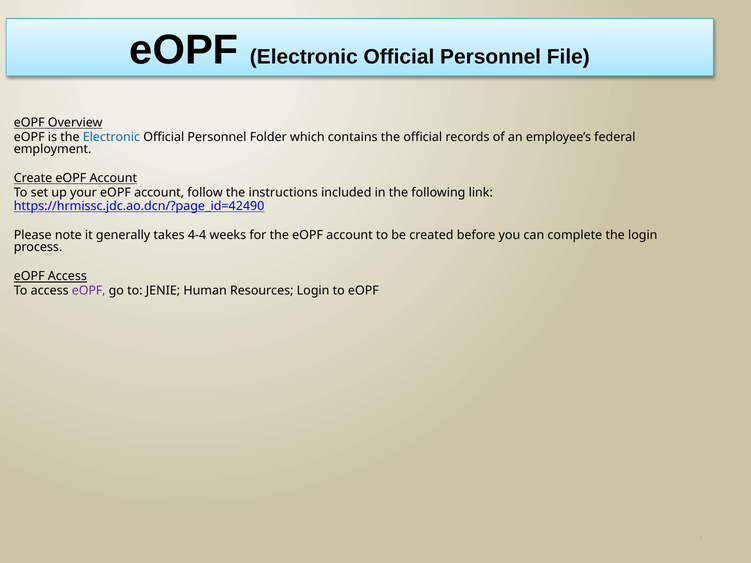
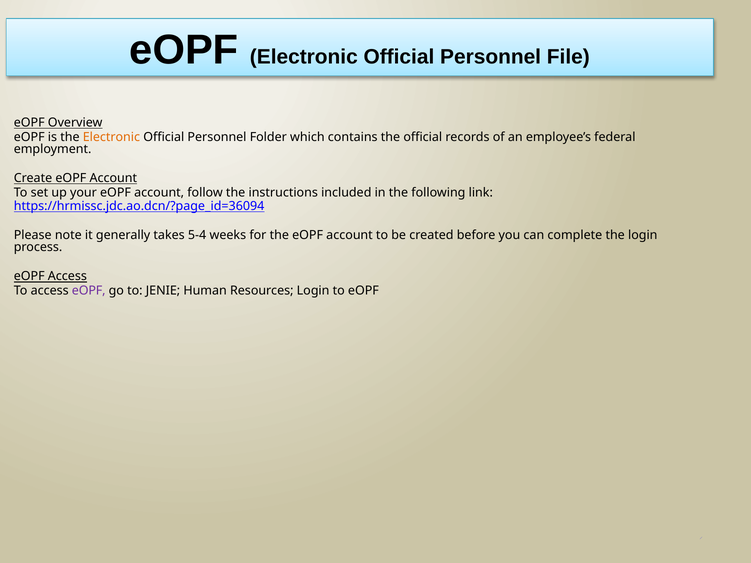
Electronic at (111, 137) colour: blue -> orange
https://hrmissc.jdc.ao.dcn/?page_id=42490: https://hrmissc.jdc.ao.dcn/?page_id=42490 -> https://hrmissc.jdc.ao.dcn/?page_id=36094
4-4: 4-4 -> 5-4
